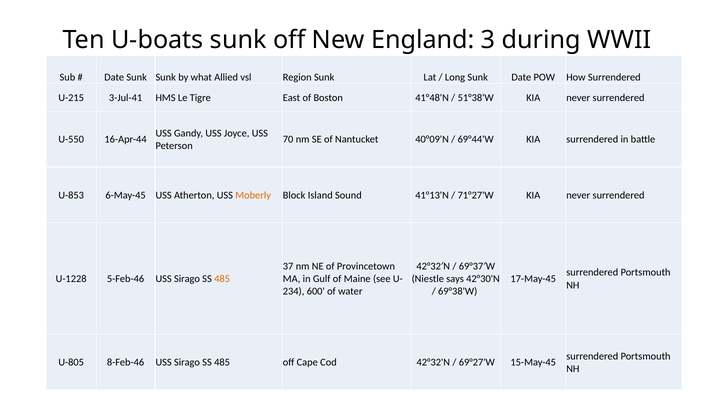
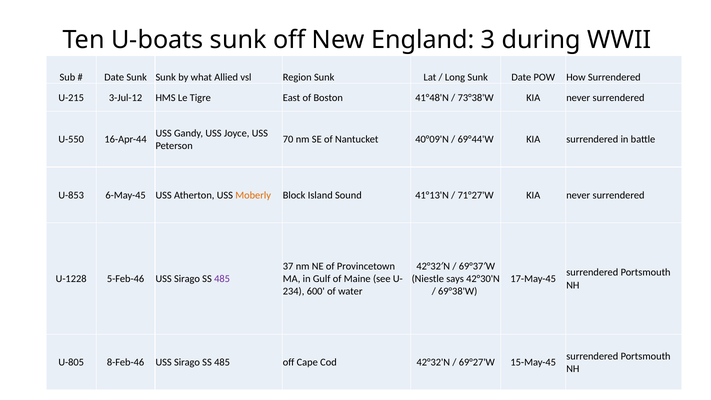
3-Jul-41: 3-Jul-41 -> 3-Jul-12
51°38'W: 51°38'W -> 73°38'W
485 at (222, 279) colour: orange -> purple
